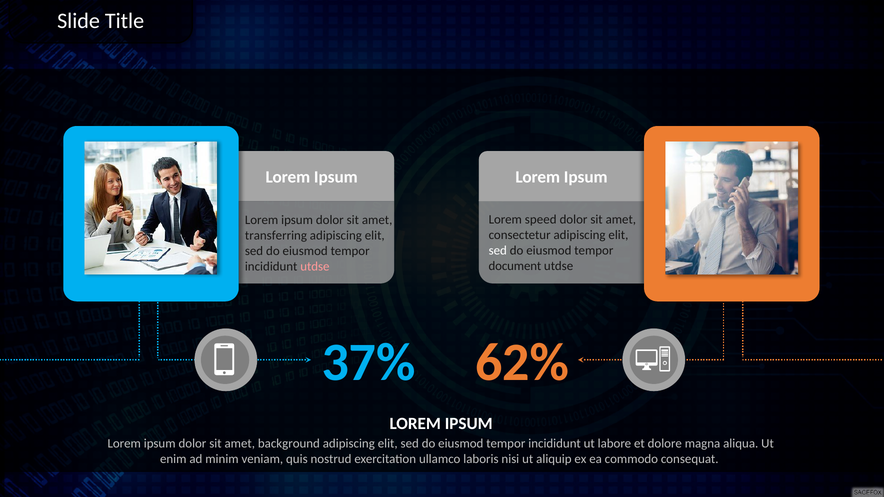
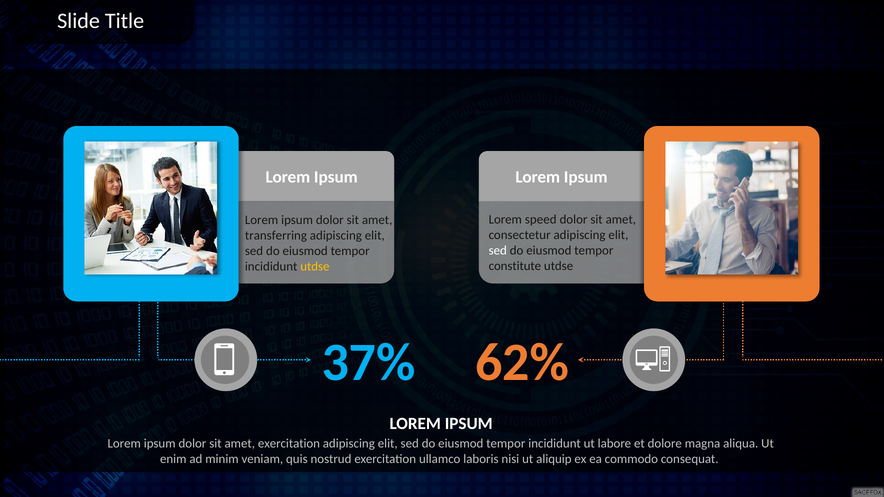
document: document -> constitute
utdse at (315, 267) colour: pink -> yellow
amet background: background -> exercitation
